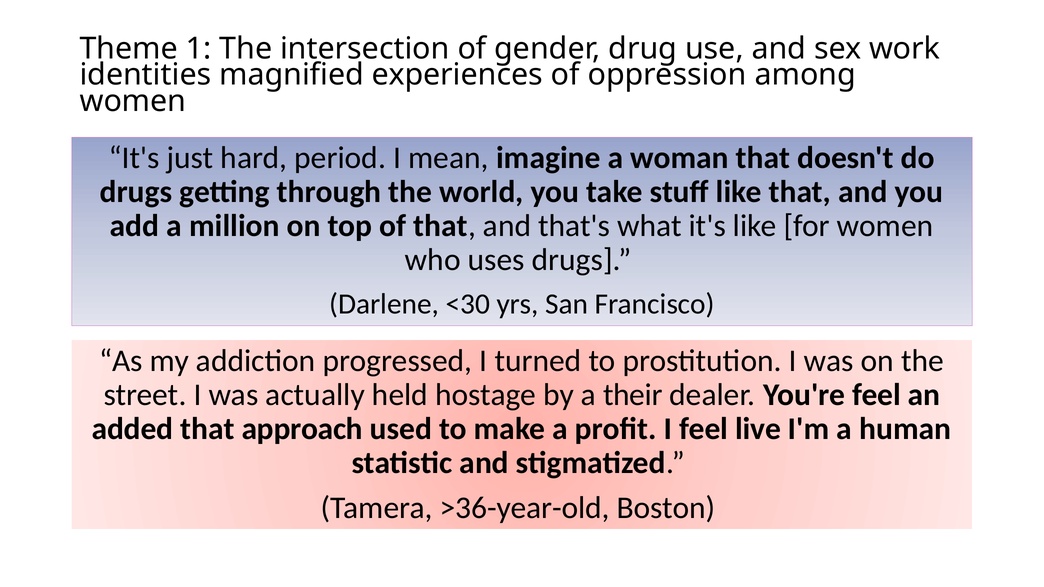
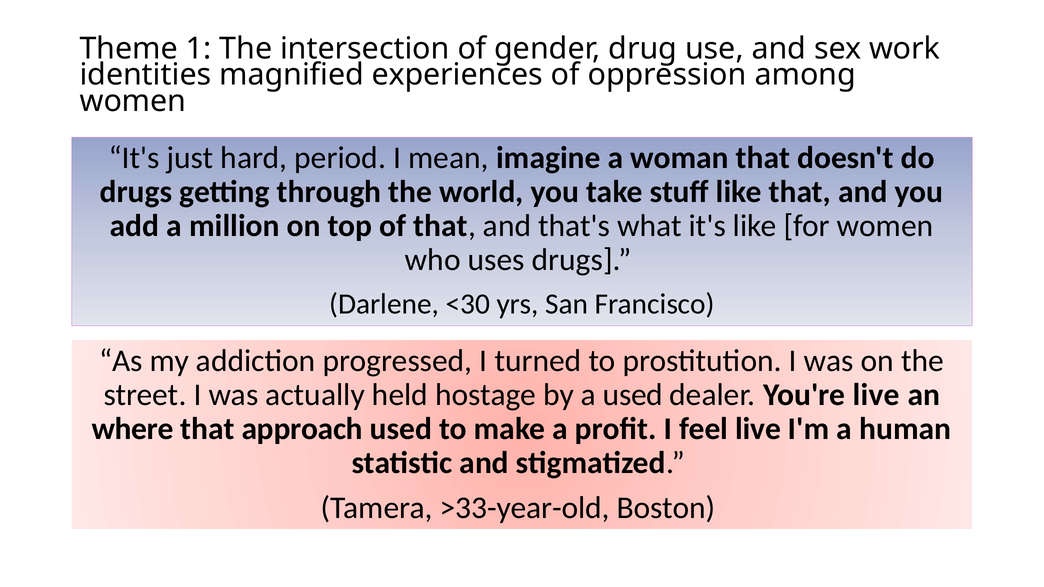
a their: their -> used
You're feel: feel -> live
added: added -> where
>36-year-old: >36-year-old -> >33-year-old
